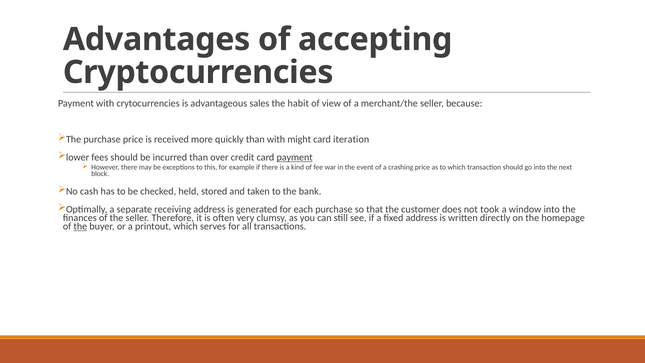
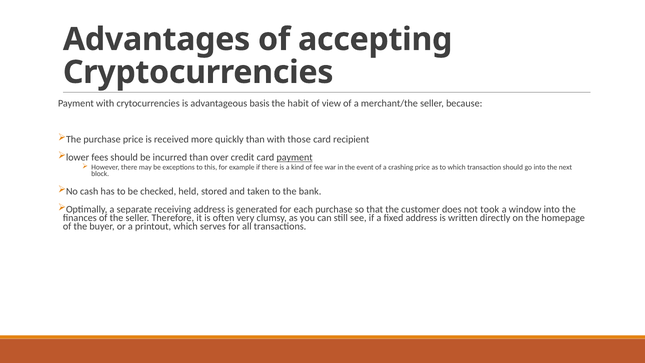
sales: sales -> basis
might: might -> those
iteration: iteration -> recipient
the at (80, 226) underline: present -> none
